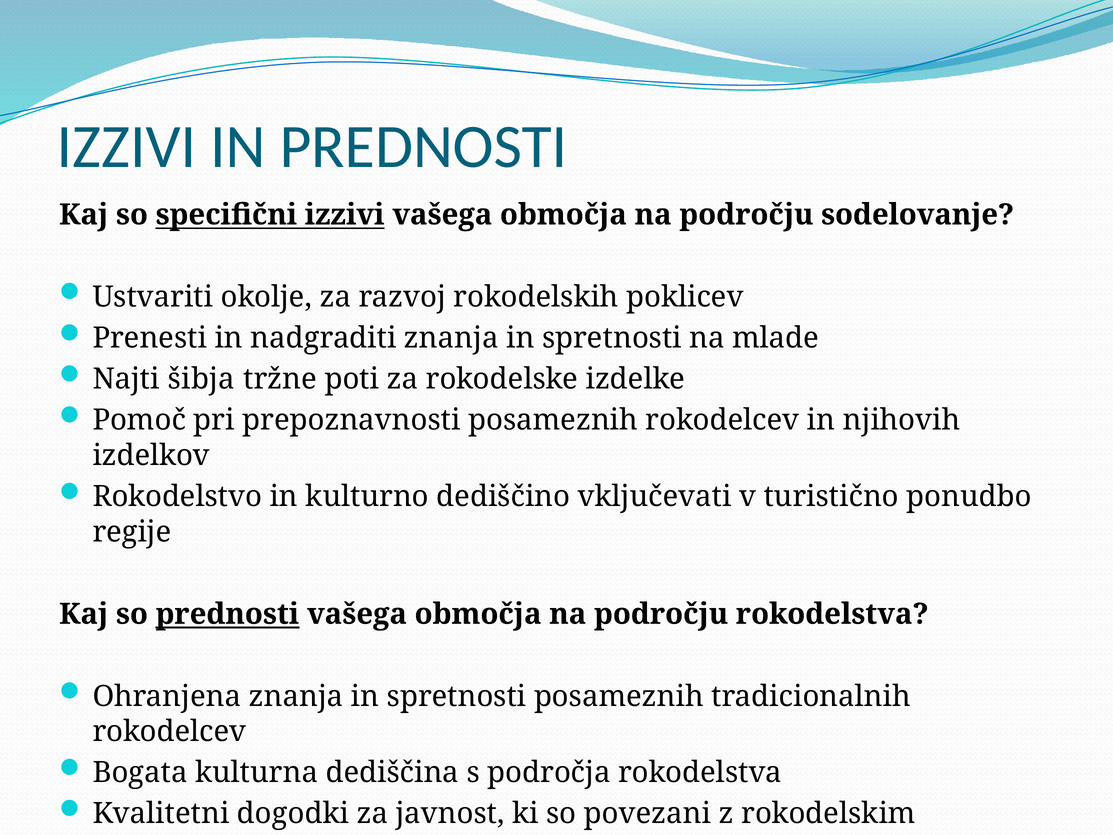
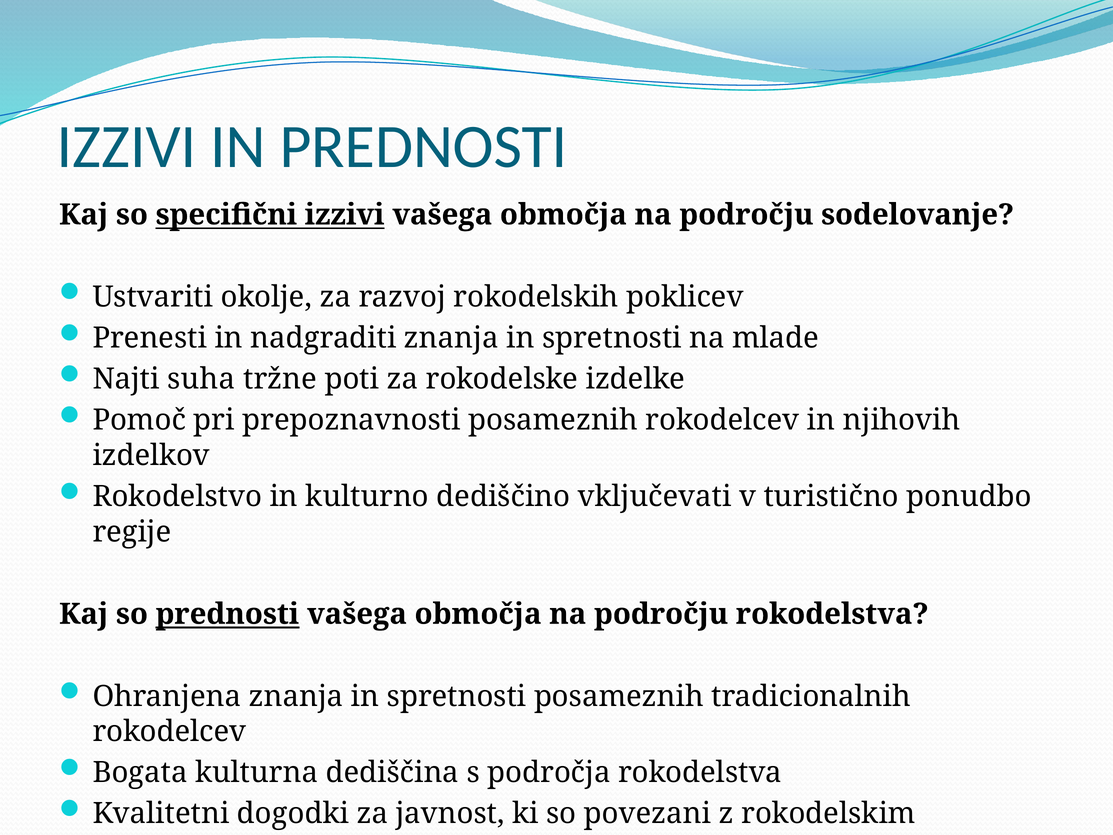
šibja: šibja -> suha
